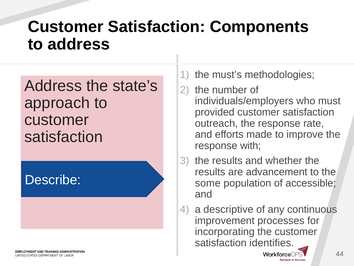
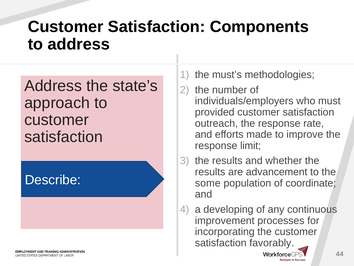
with: with -> limit
accessible: accessible -> coordinate
descriptive: descriptive -> developing
identifies: identifies -> favorably
